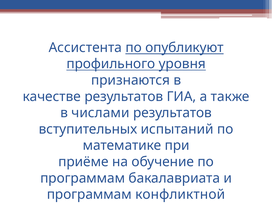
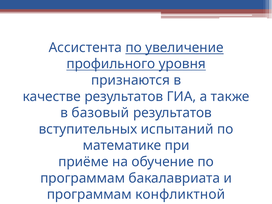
опубликуют: опубликуют -> увеличение
числами: числами -> базовый
